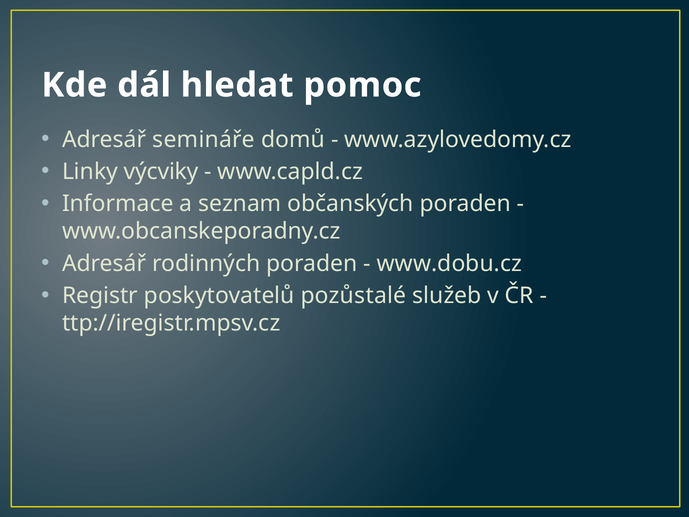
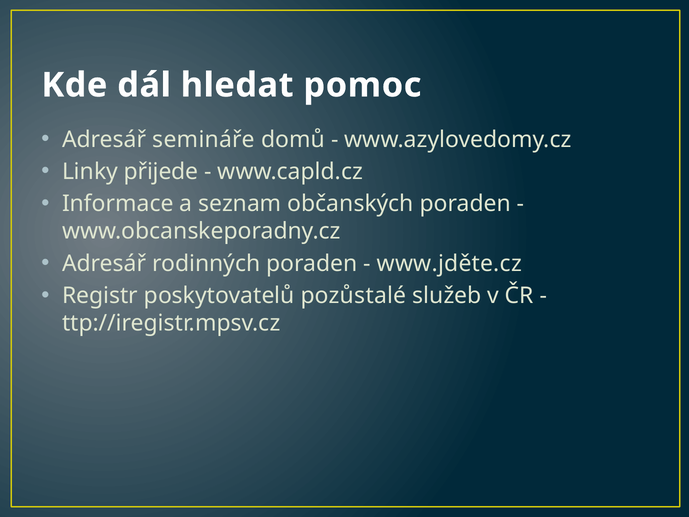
výcviky: výcviky -> přijede
www.dobu.cz: www.dobu.cz -> www.jděte.cz
